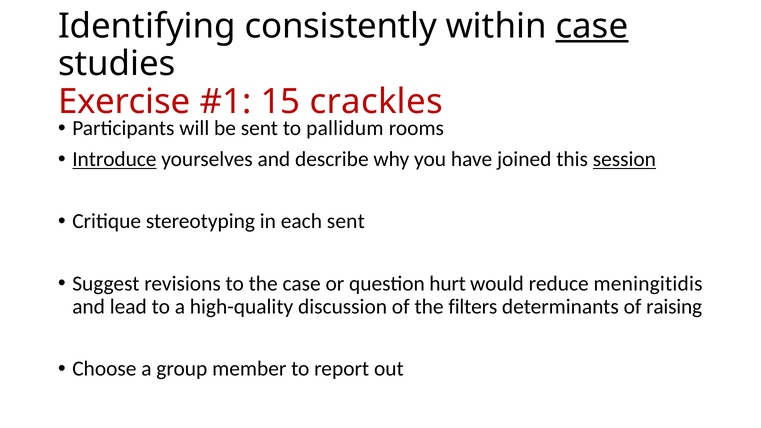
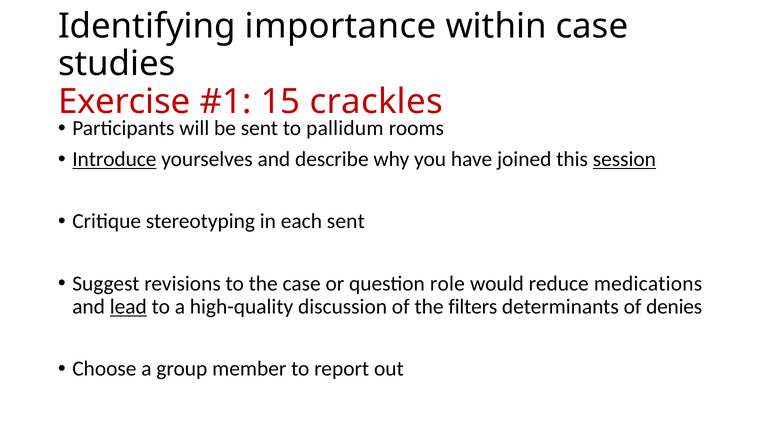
consistently: consistently -> importance
case at (592, 26) underline: present -> none
hurt: hurt -> role
meningitidis: meningitidis -> medications
lead underline: none -> present
raising: raising -> denies
